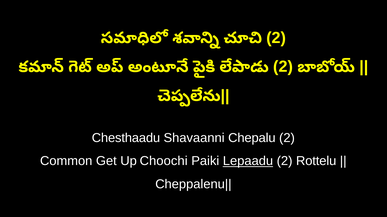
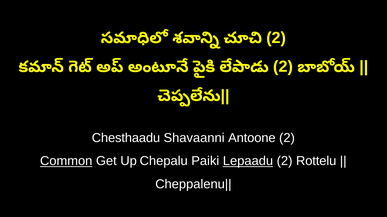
Chepalu: Chepalu -> Antoone
Common underline: none -> present
Choochi: Choochi -> Chepalu
